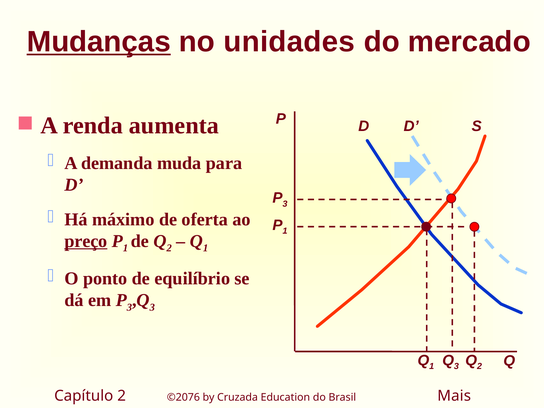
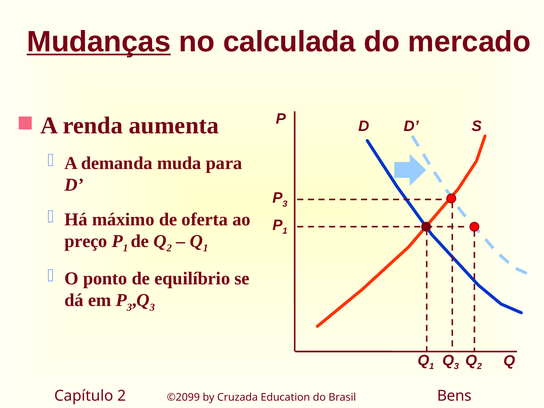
unidades: unidades -> calculada
preço underline: present -> none
©2076: ©2076 -> ©2099
Mais: Mais -> Bens
